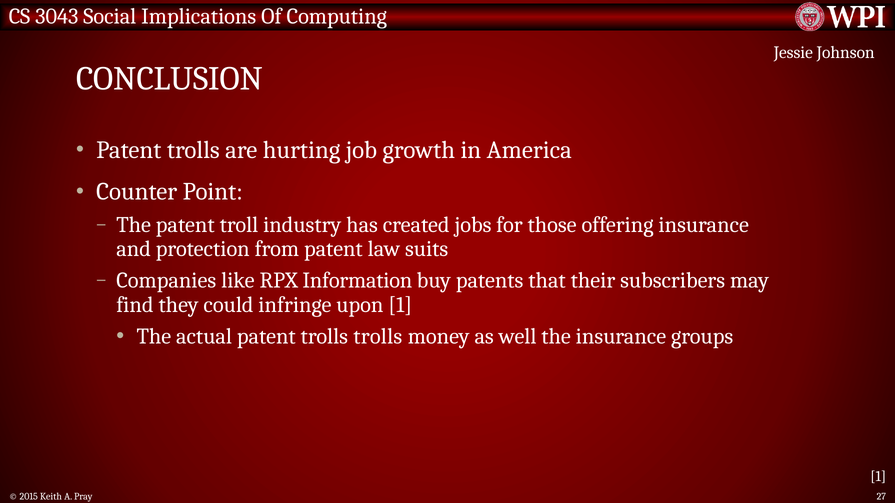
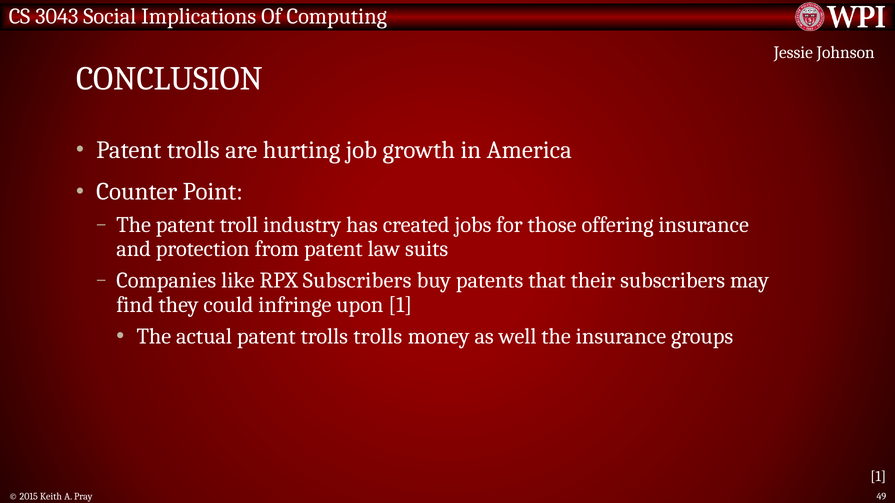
RPX Information: Information -> Subscribers
27: 27 -> 49
